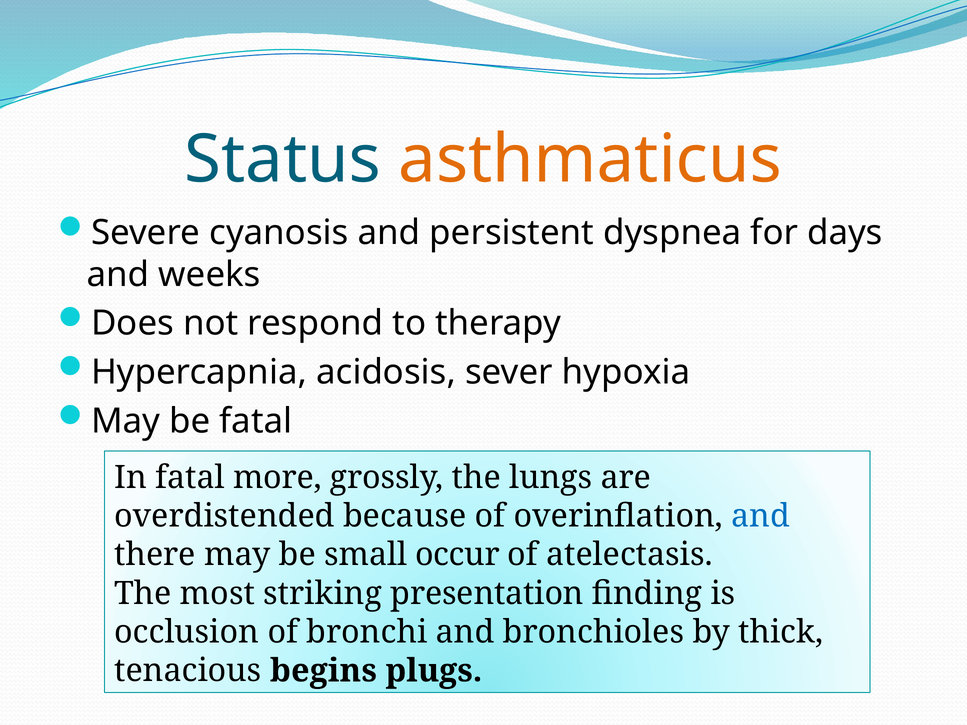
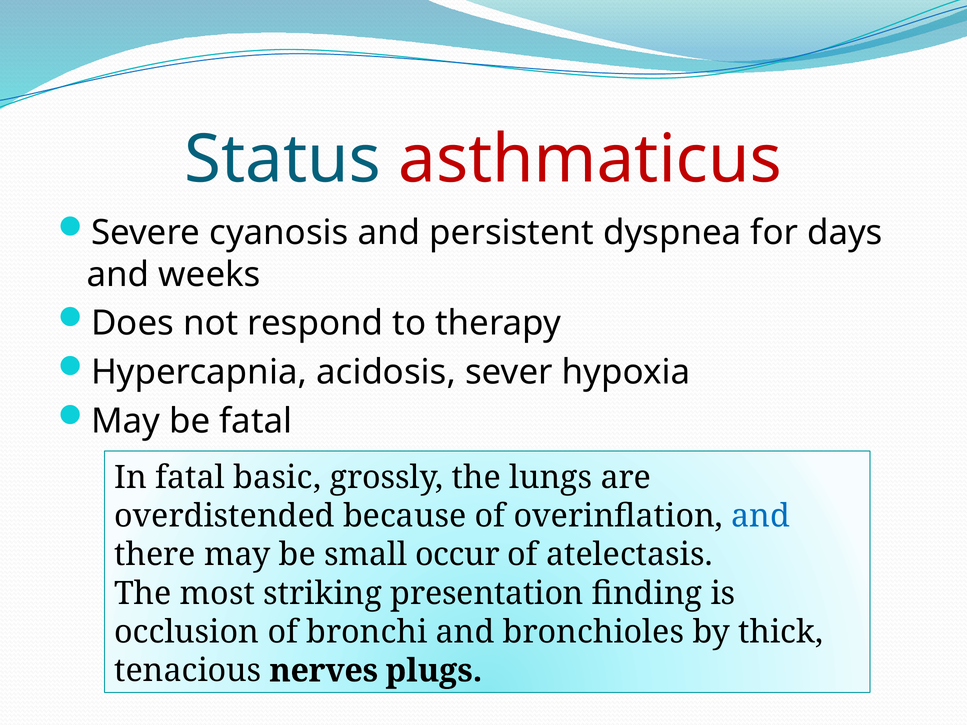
asthmaticus colour: orange -> red
more: more -> basic
begins: begins -> nerves
